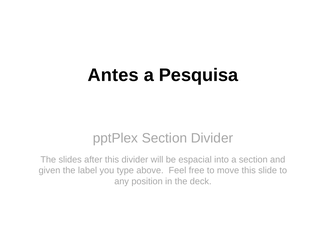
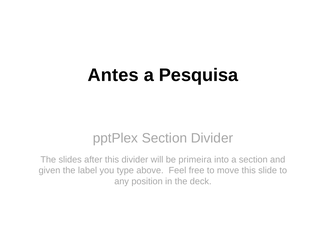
espacial: espacial -> primeira
